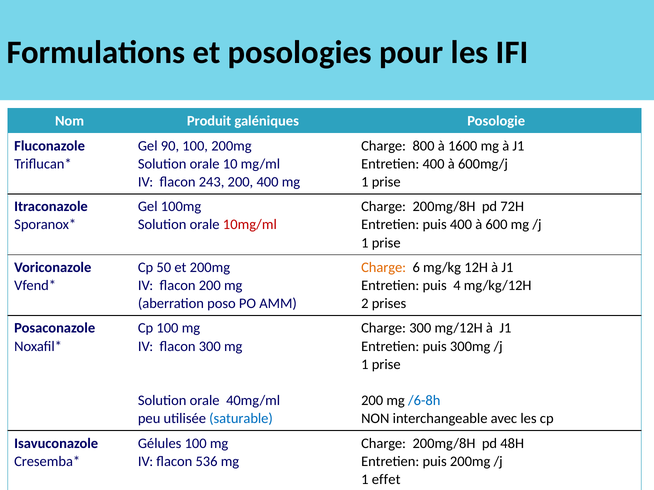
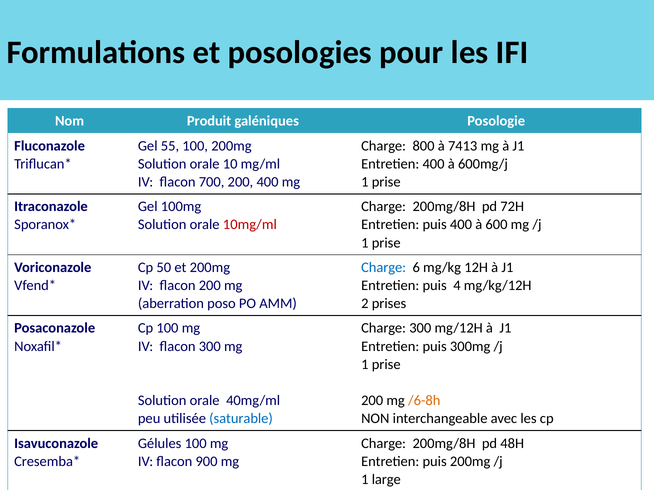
90: 90 -> 55
1600: 1600 -> 7413
243: 243 -> 700
Charge at (384, 268) colour: orange -> blue
/6-8h colour: blue -> orange
536: 536 -> 900
effet: effet -> large
